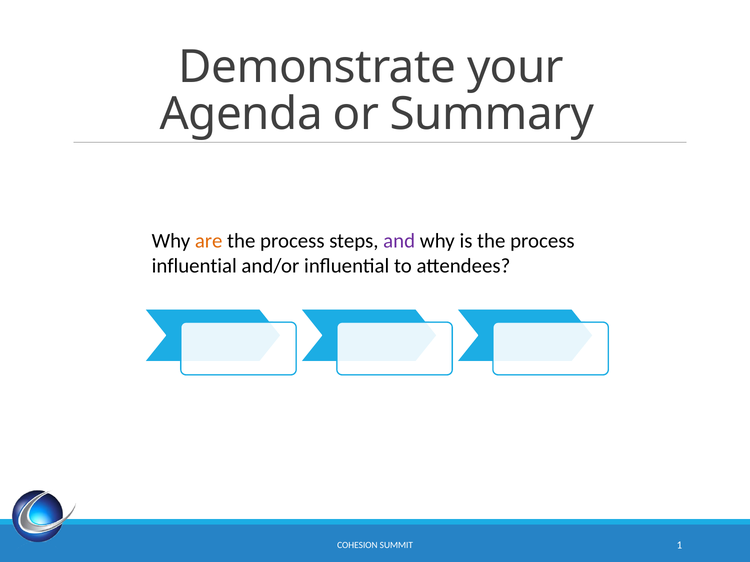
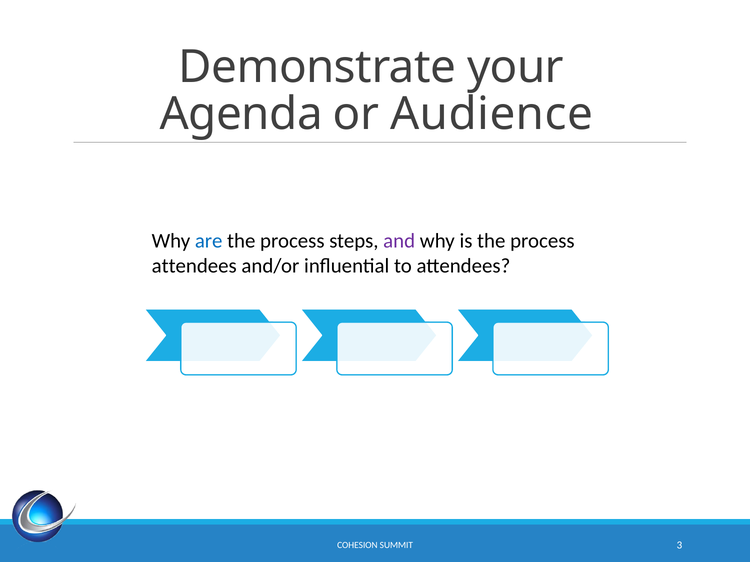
Summary: Summary -> Audience
are colour: orange -> blue
influential at (194, 266): influential -> attendees
1: 1 -> 3
